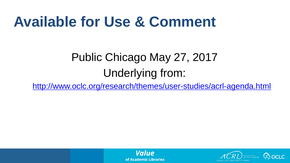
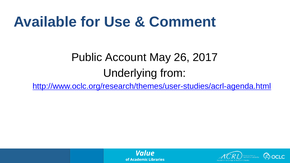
Chicago: Chicago -> Account
27: 27 -> 26
